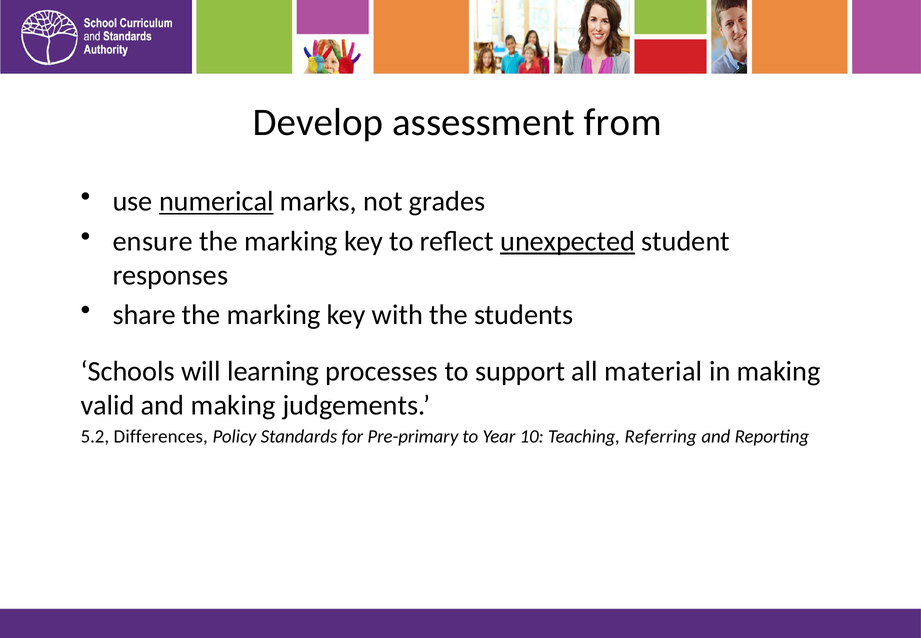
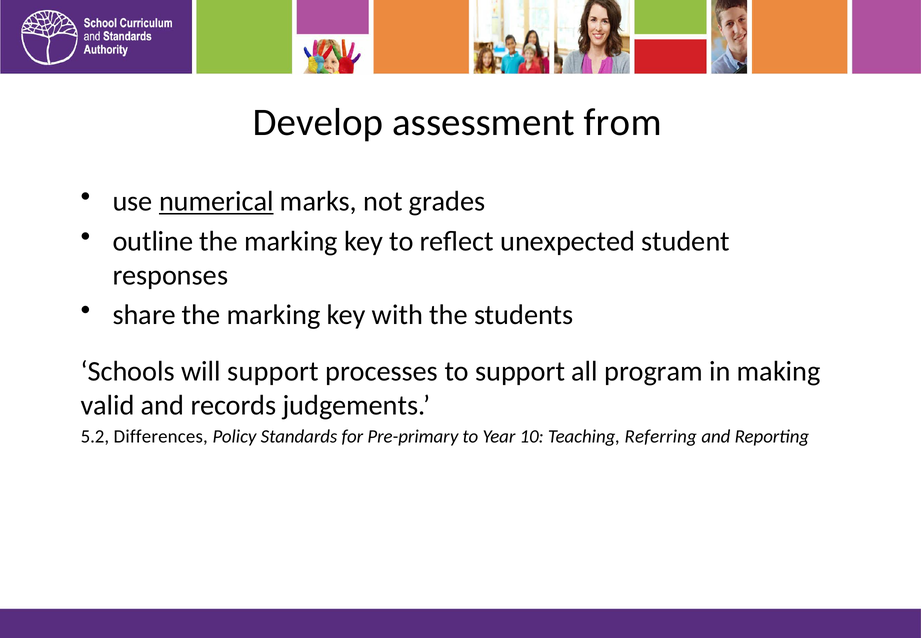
ensure: ensure -> outline
unexpected underline: present -> none
will learning: learning -> support
material: material -> program
and making: making -> records
